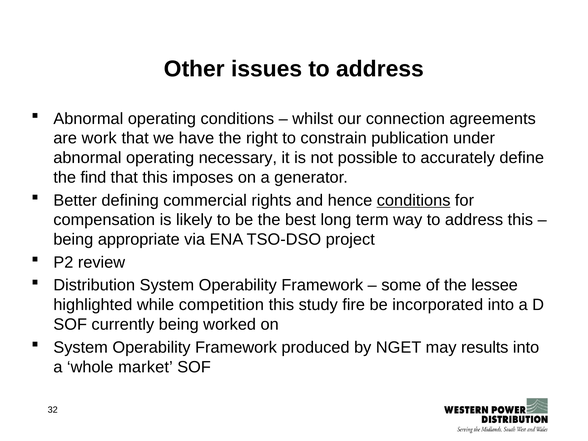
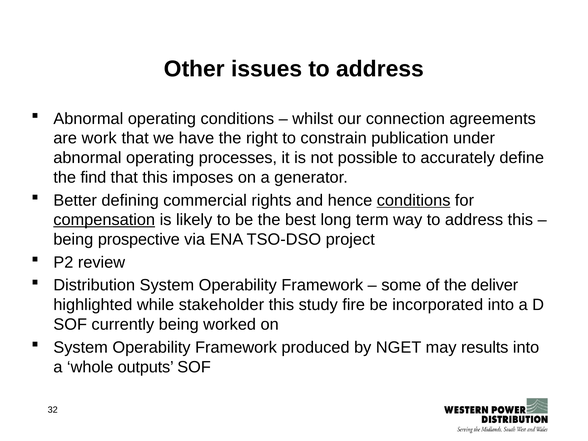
necessary: necessary -> processes
compensation underline: none -> present
appropriate: appropriate -> prospective
lessee: lessee -> deliver
competition: competition -> stakeholder
market: market -> outputs
